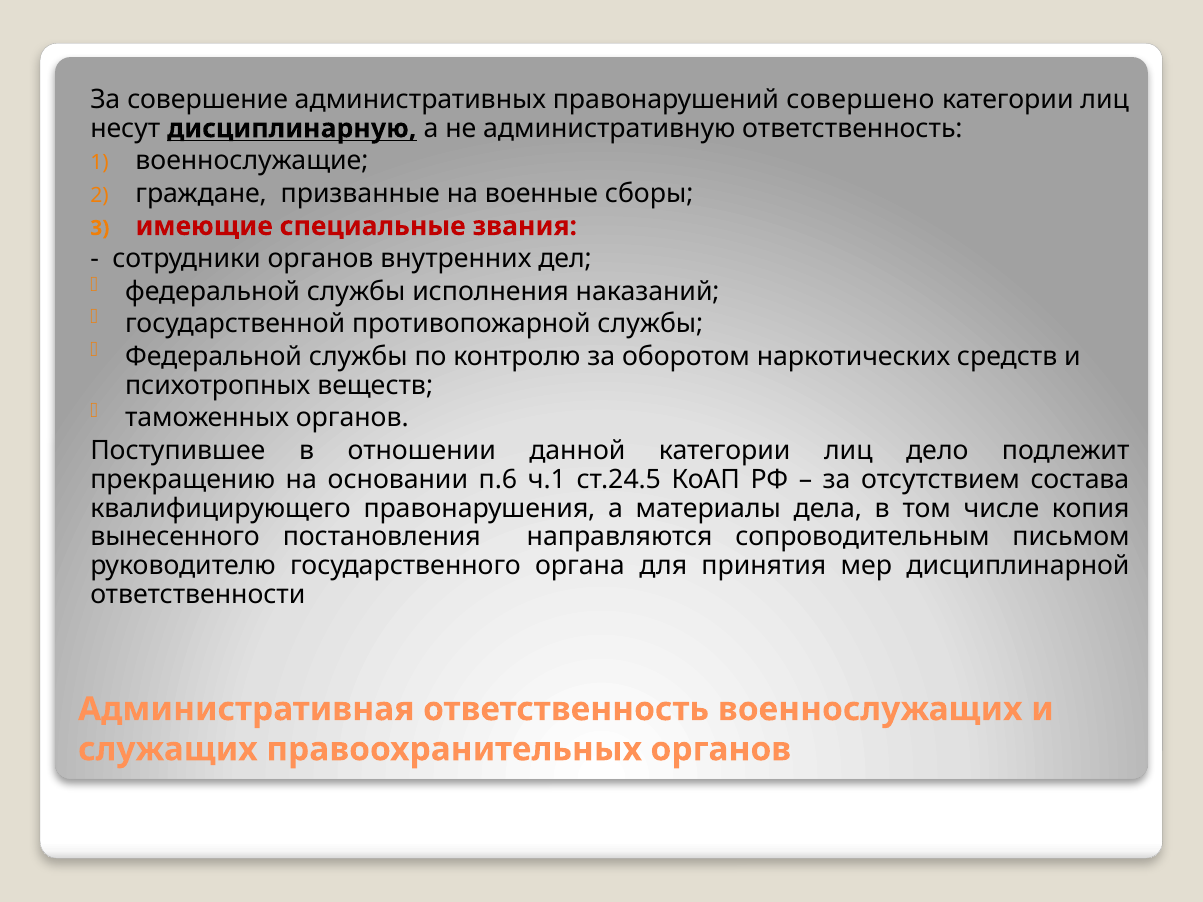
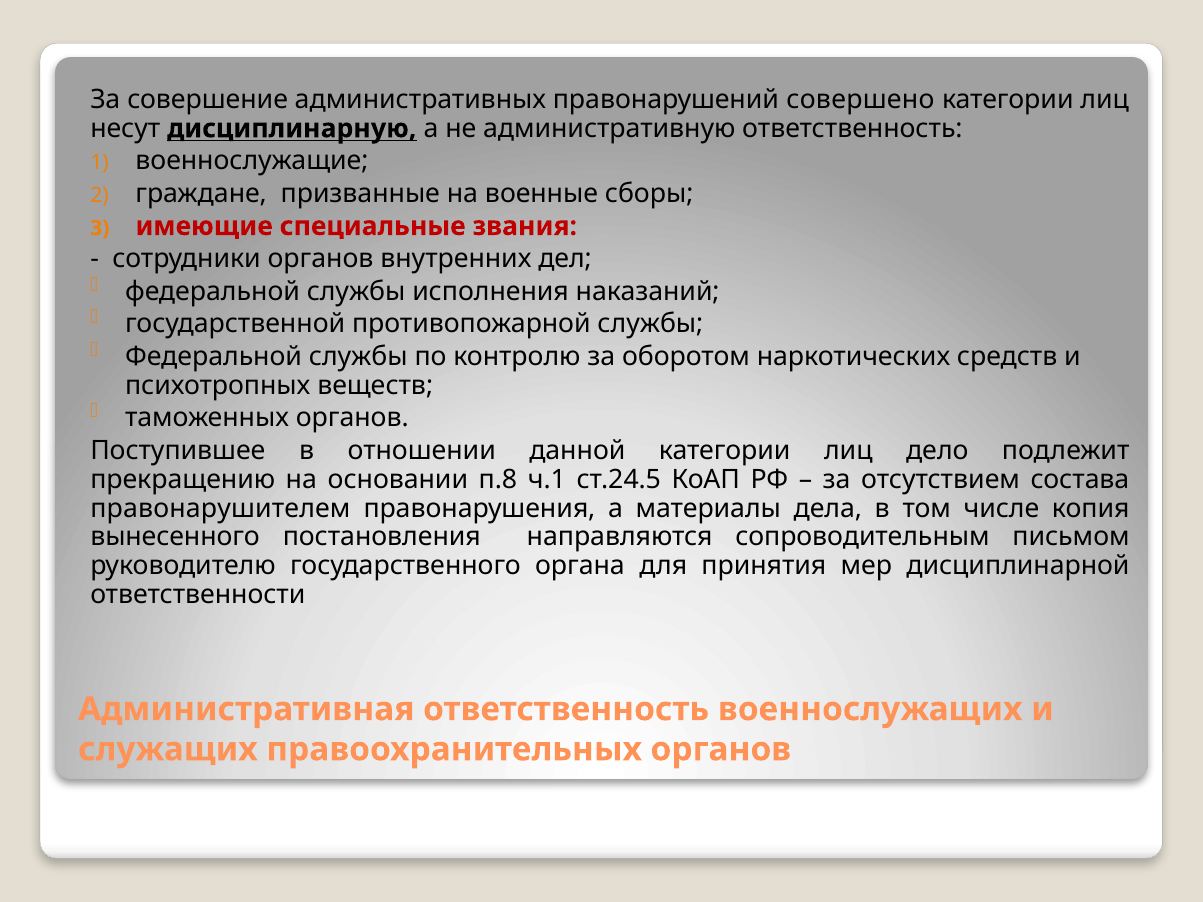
п.6: п.6 -> п.8
квалифицирующего: квалифицирующего -> правонарушителем
